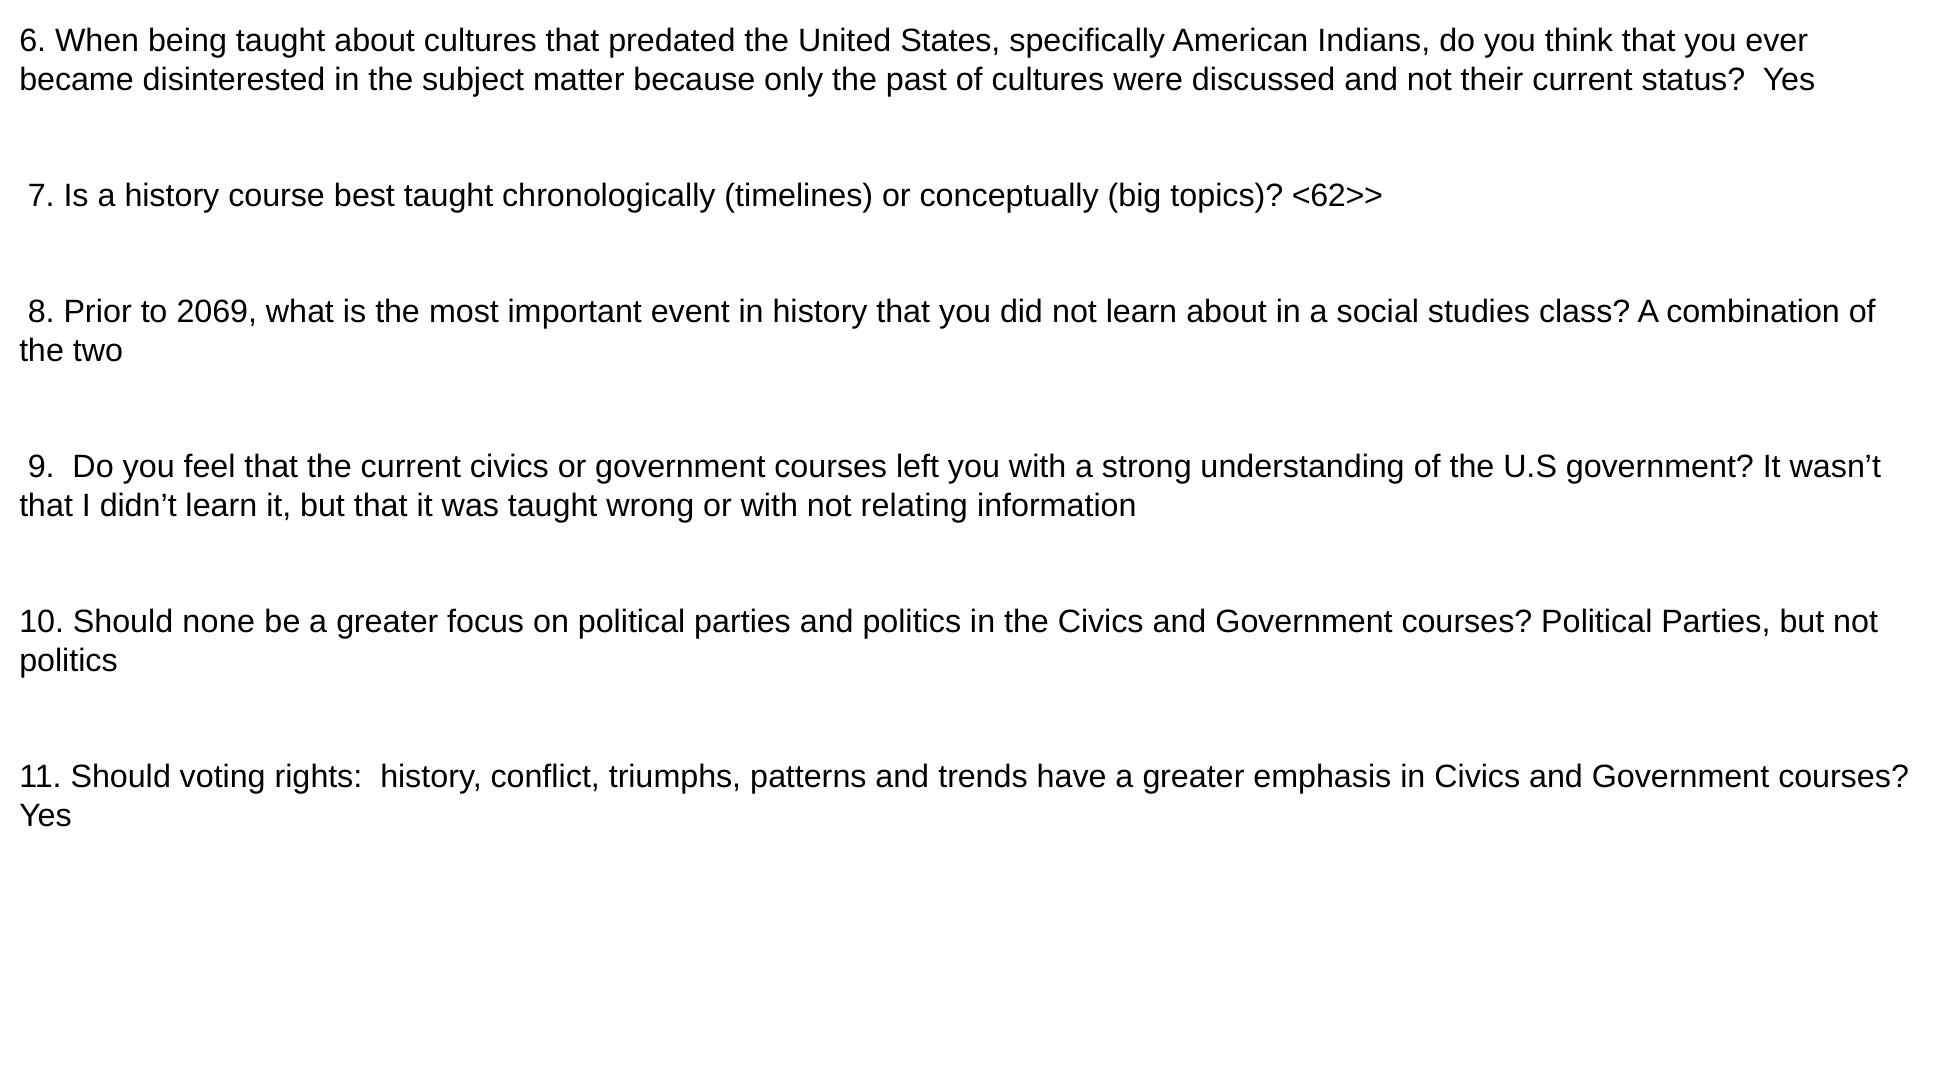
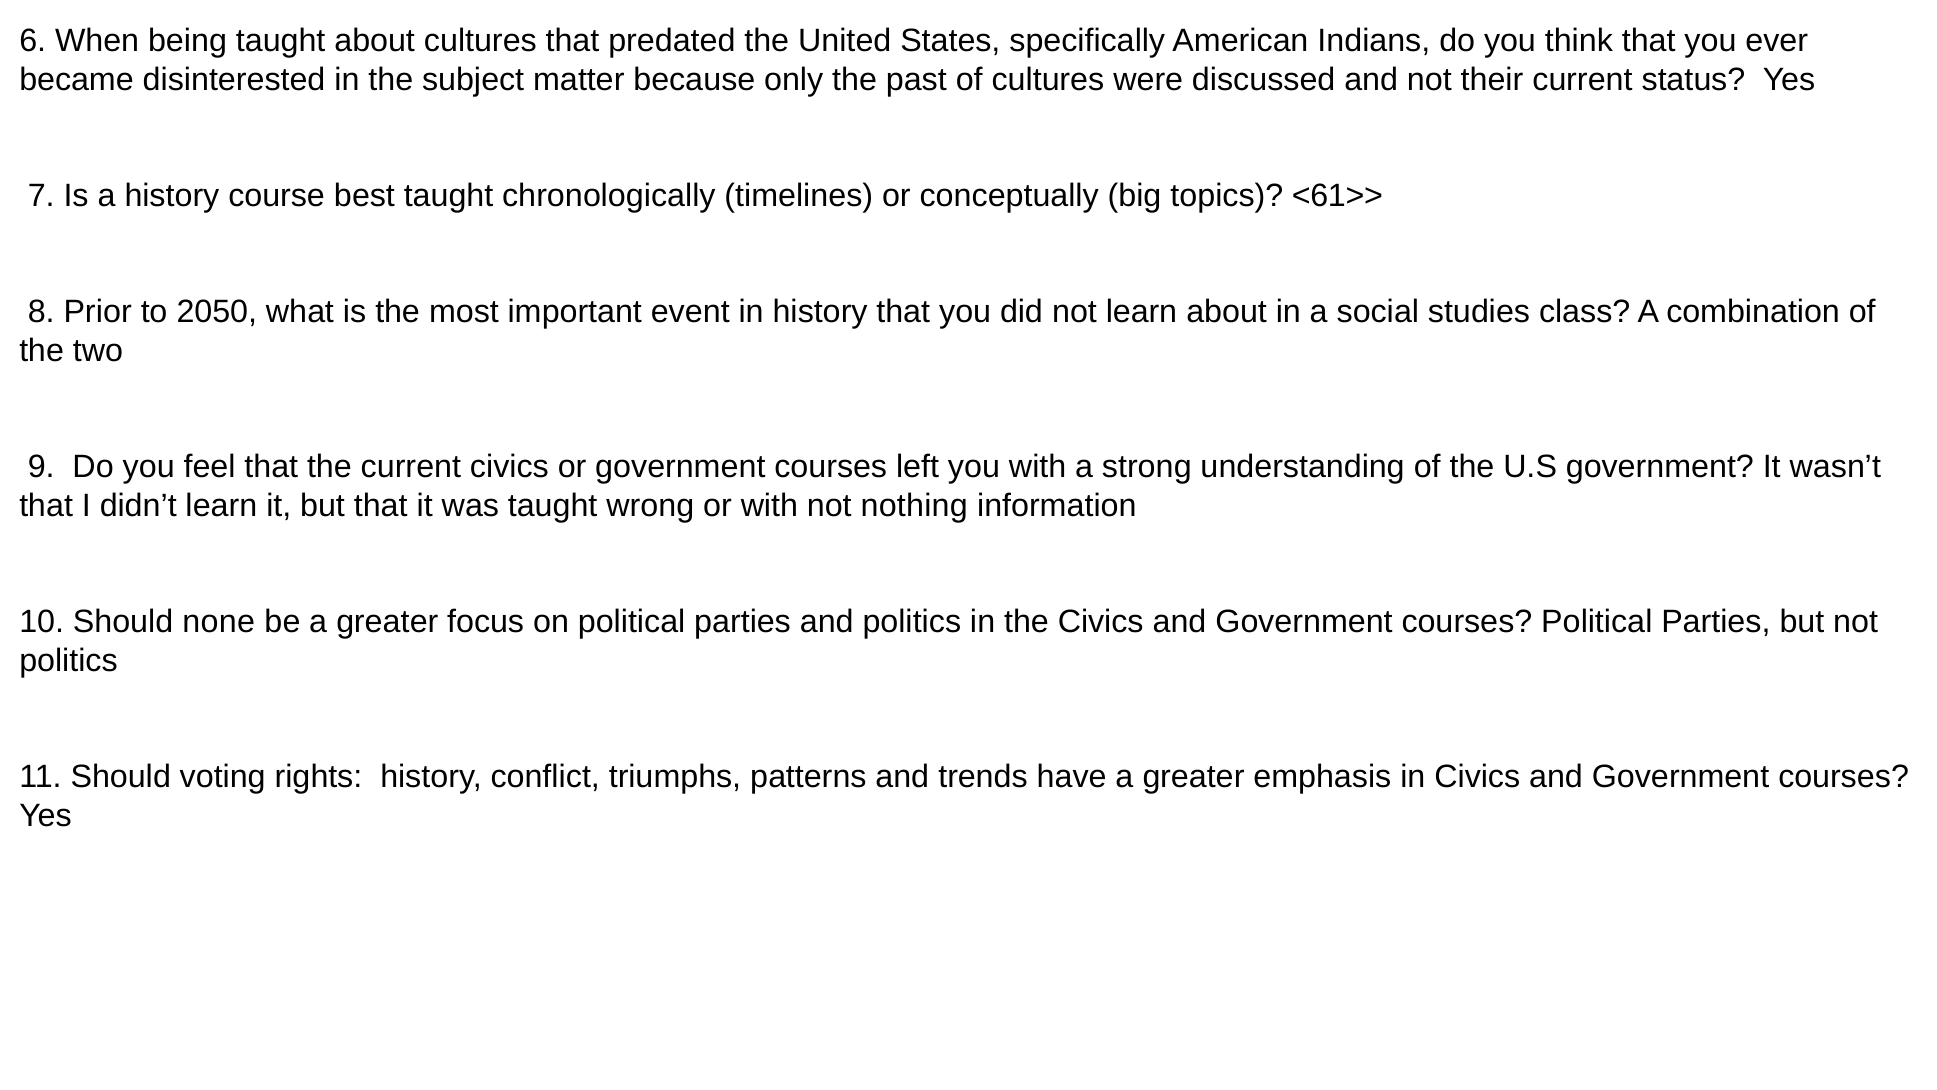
<62>>: <62>> -> <61>>
2069: 2069 -> 2050
relating: relating -> nothing
